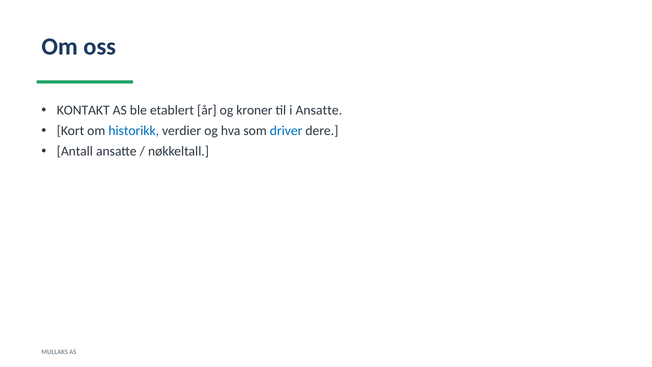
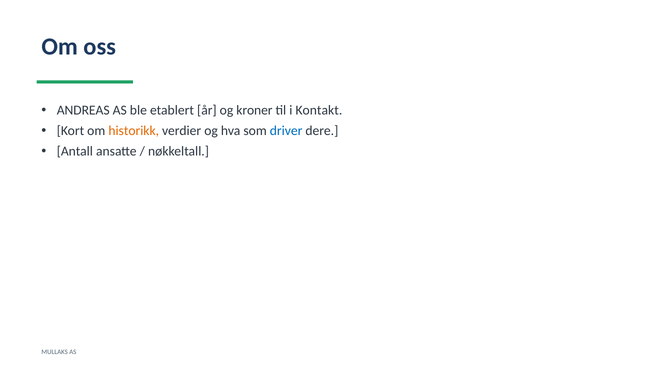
KONTAKT: KONTAKT -> ANDREAS
i Ansatte: Ansatte -> Kontakt
historikk colour: blue -> orange
